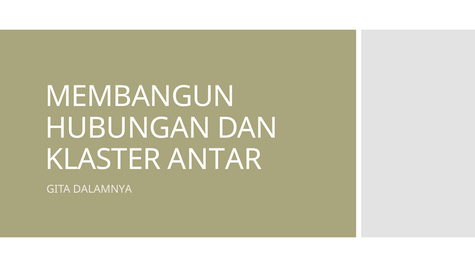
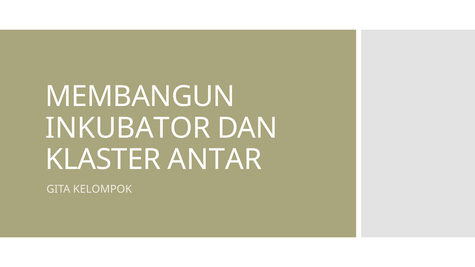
HUBUNGAN: HUBUNGAN -> INKUBATOR
DALAMNYA: DALAMNYA -> KELOMPOK
